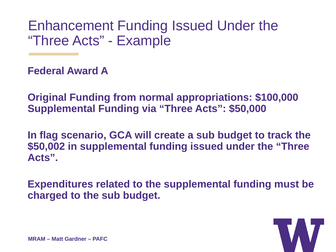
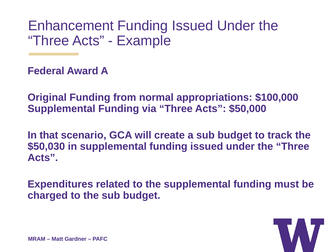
flag: flag -> that
$50,002: $50,002 -> $50,030
